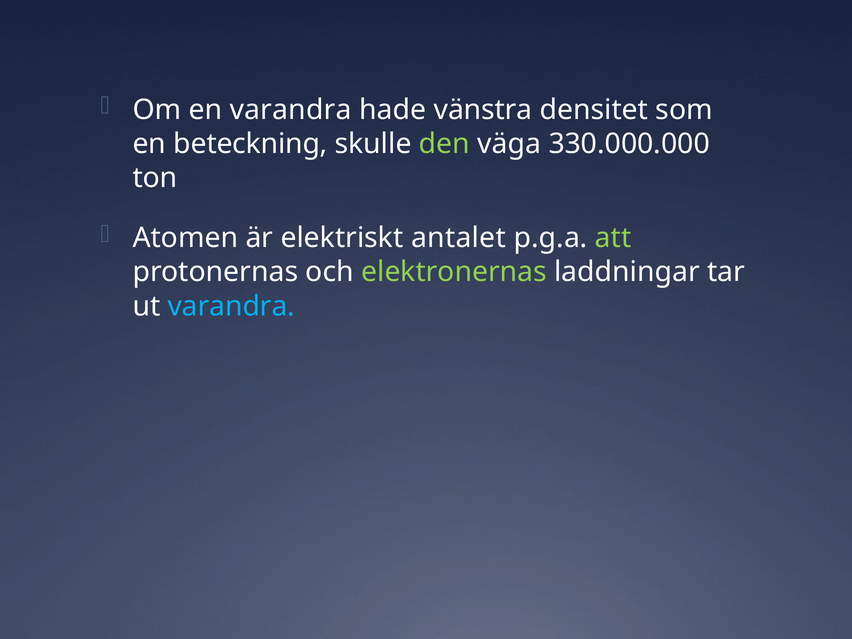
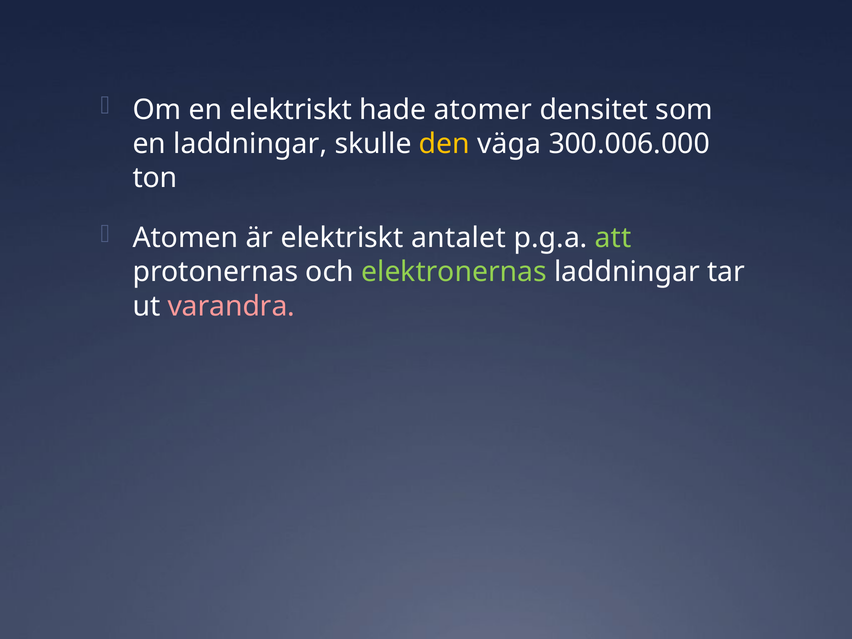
en varandra: varandra -> elektriskt
vänstra: vänstra -> atomer
en beteckning: beteckning -> laddningar
den colour: light green -> yellow
330.000.000: 330.000.000 -> 300.006.000
varandra at (231, 306) colour: light blue -> pink
